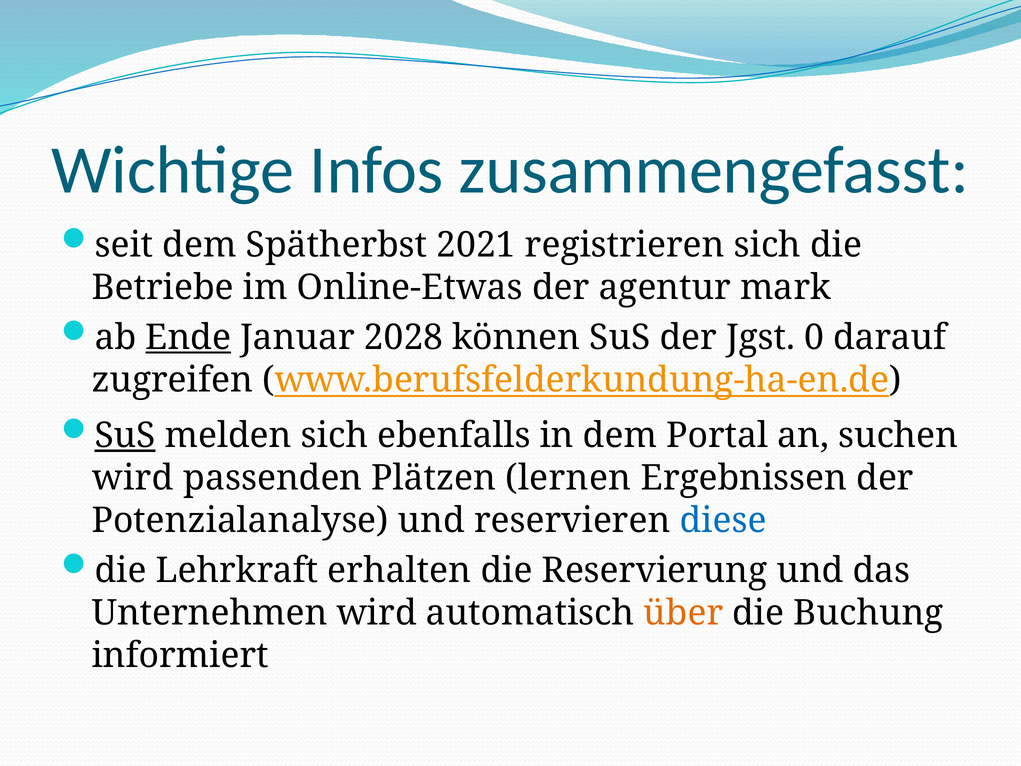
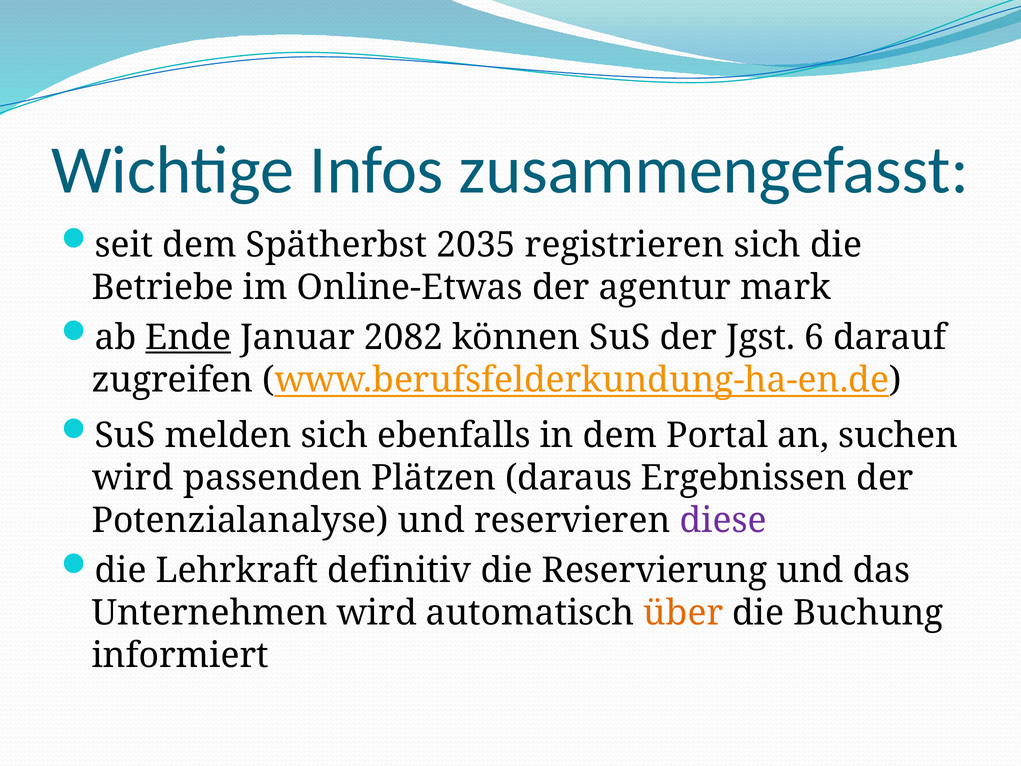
2021: 2021 -> 2035
2028: 2028 -> 2082
0: 0 -> 6
SuS at (125, 435) underline: present -> none
lernen: lernen -> daraus
diese colour: blue -> purple
erhalten: erhalten -> definitiv
